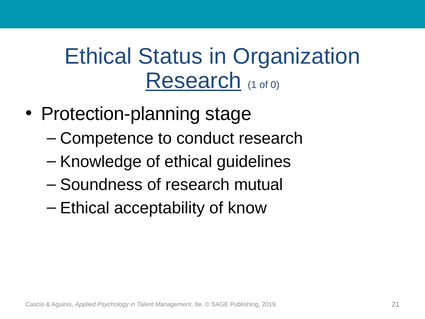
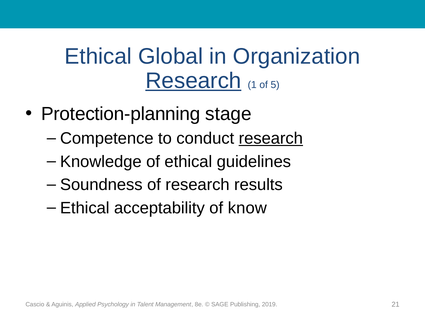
Status: Status -> Global
0: 0 -> 5
research at (271, 138) underline: none -> present
mutual: mutual -> results
